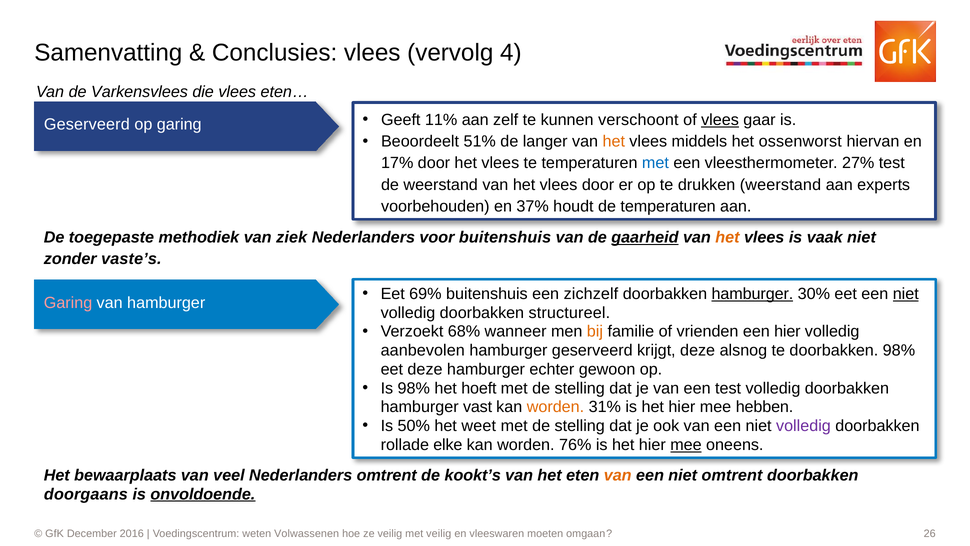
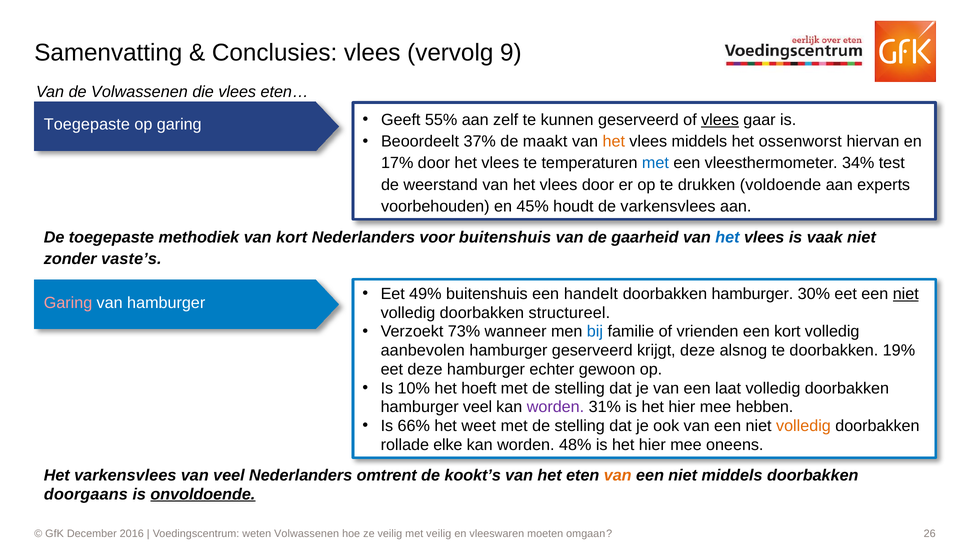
4: 4 -> 9
de Varkensvlees: Varkensvlees -> Volwassenen
11%: 11% -> 55%
kunnen verschoont: verschoont -> geserveerd
Geserveerd at (87, 124): Geserveerd -> Toegepaste
51%: 51% -> 37%
langer: langer -> maakt
27%: 27% -> 34%
drukken weerstand: weerstand -> voldoende
37%: 37% -> 45%
de temperaturen: temperaturen -> varkensvlees
van ziek: ziek -> kort
gaarheid underline: present -> none
het at (727, 237) colour: orange -> blue
69%: 69% -> 49%
zichzelf: zichzelf -> handelt
hamburger at (752, 294) underline: present -> none
68%: 68% -> 73%
bij colour: orange -> blue
een hier: hier -> kort
doorbakken 98%: 98% -> 19%
Is 98%: 98% -> 10%
een test: test -> laat
hamburger vast: vast -> veel
worden at (555, 407) colour: orange -> purple
50%: 50% -> 66%
volledig at (803, 426) colour: purple -> orange
76%: 76% -> 48%
mee at (686, 445) underline: present -> none
Het bewaarplaats: bewaarplaats -> varkensvlees
niet omtrent: omtrent -> middels
